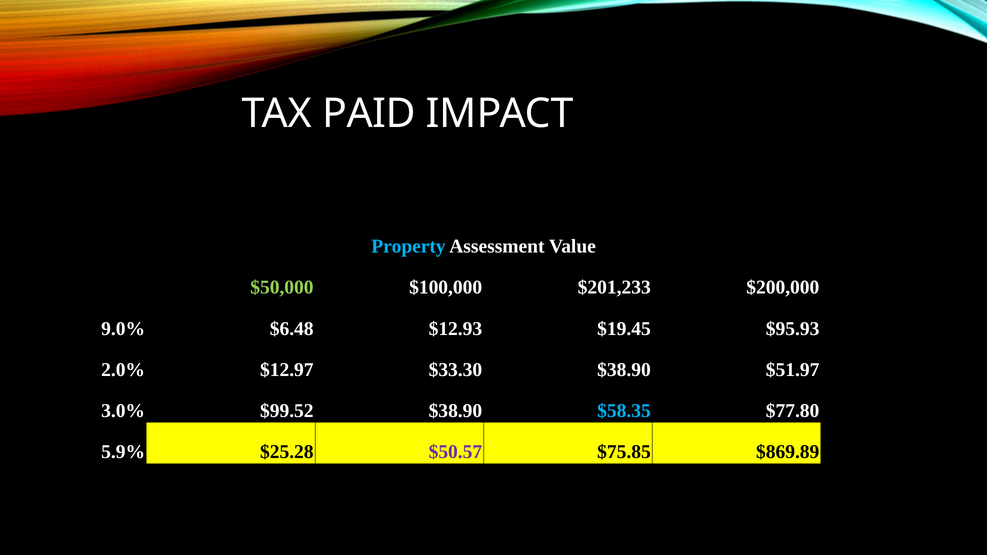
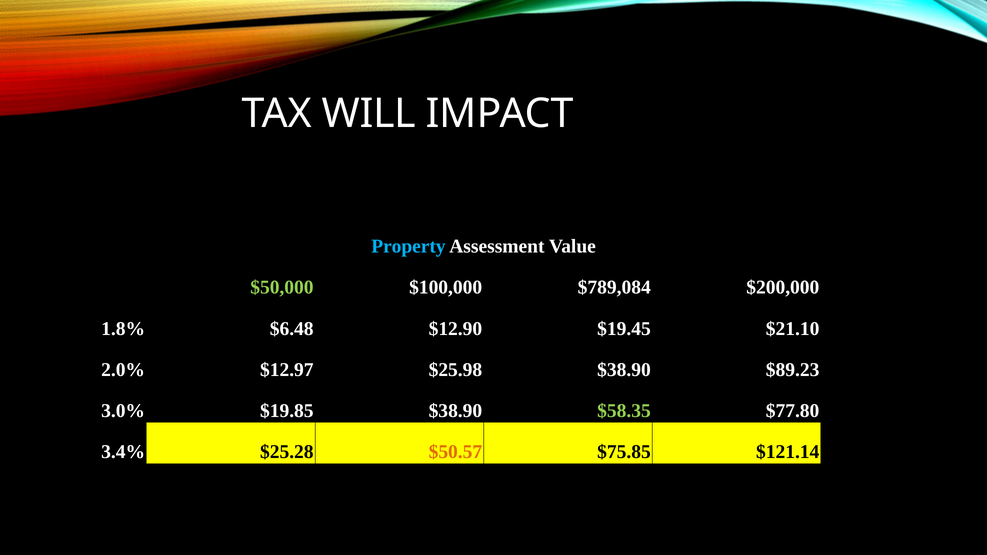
PAID: PAID -> WILL
$201,233: $201,233 -> $789,084
9.0%: 9.0% -> 1.8%
$12.93: $12.93 -> $12.90
$95.93: $95.93 -> $21.10
$33.30: $33.30 -> $25.98
$51.97: $51.97 -> $89.23
$99.52: $99.52 -> $19.85
$58.35 colour: light blue -> light green
5.9%: 5.9% -> 3.4%
$50.57 colour: purple -> orange
$869.89: $869.89 -> $121.14
